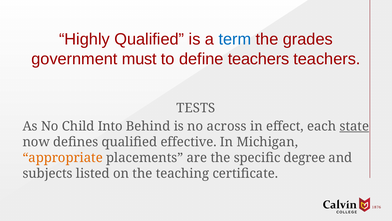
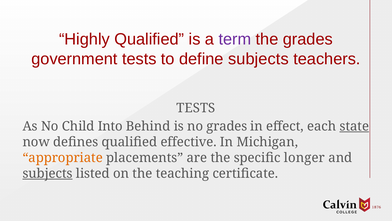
term colour: blue -> purple
government must: must -> tests
define teachers: teachers -> subjects
no across: across -> grades
degree: degree -> longer
subjects at (48, 173) underline: none -> present
